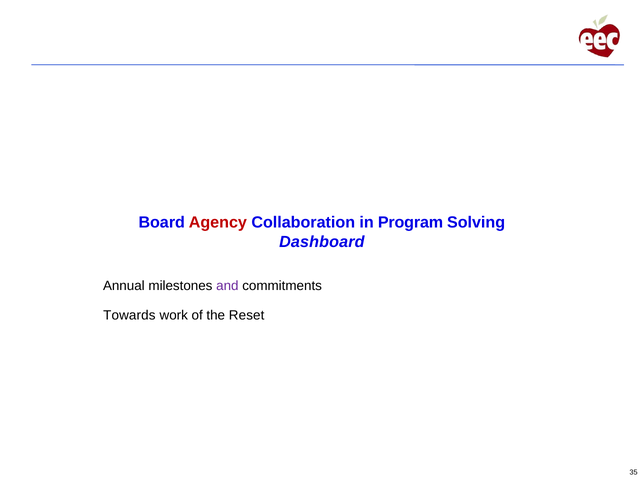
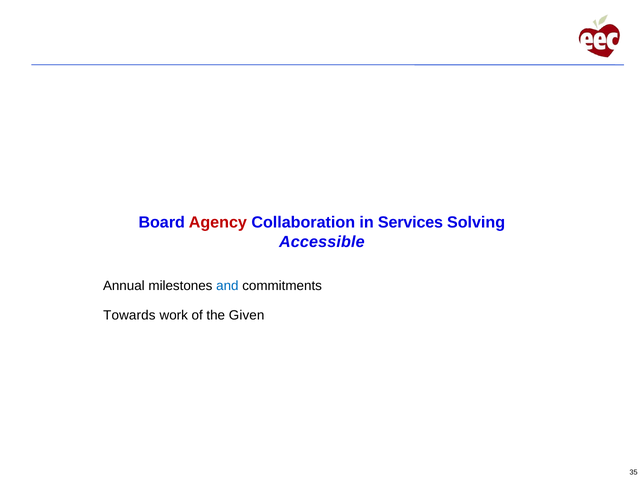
Program: Program -> Services
Dashboard: Dashboard -> Accessible
and colour: purple -> blue
Reset: Reset -> Given
